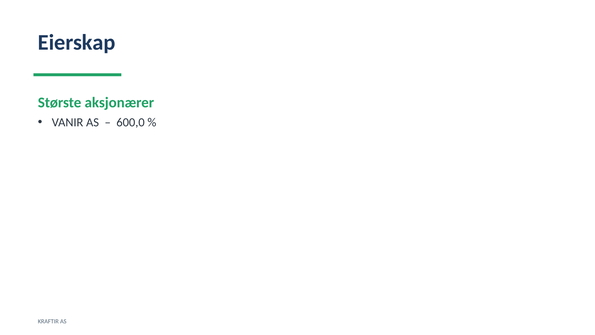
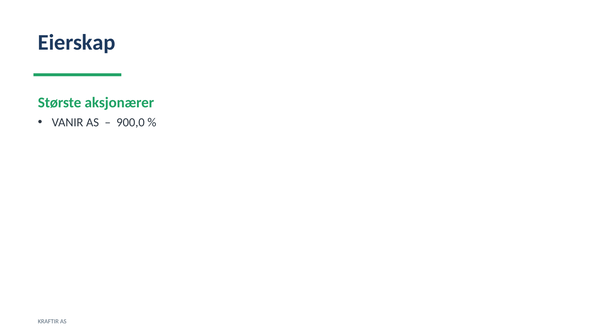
600,0: 600,0 -> 900,0
